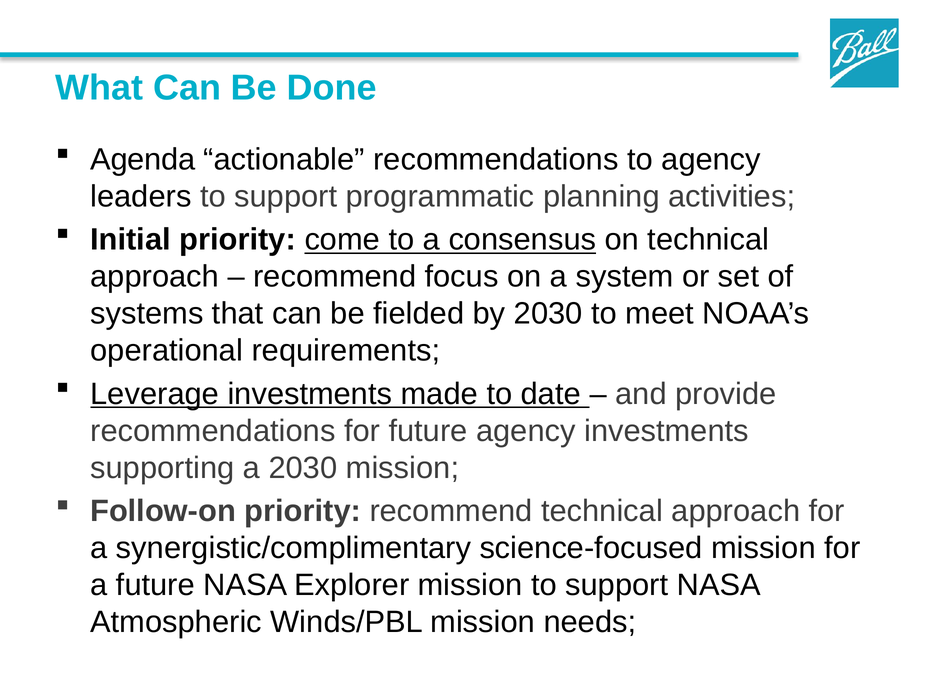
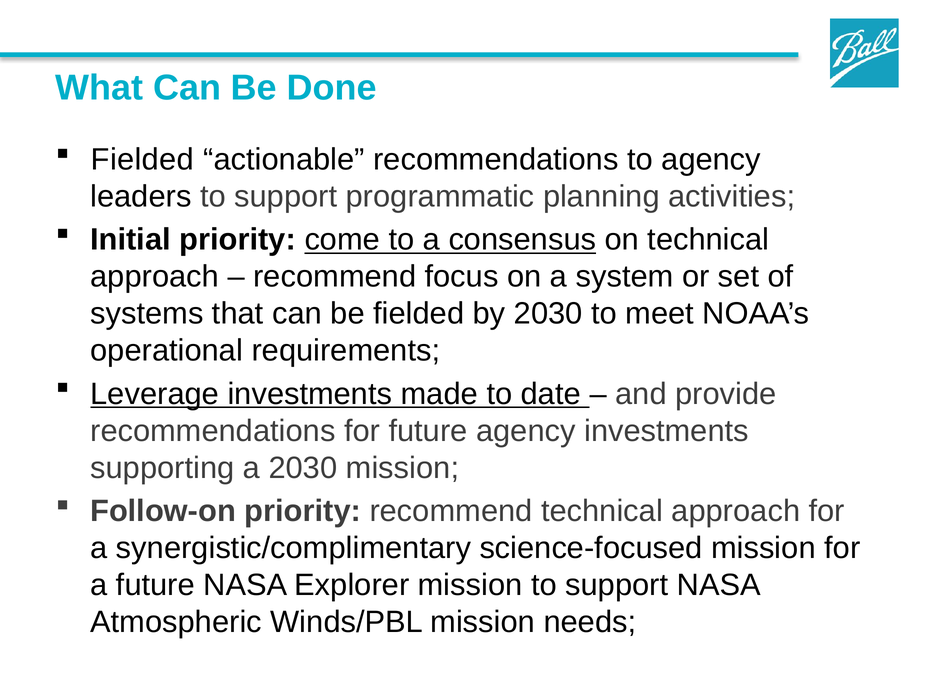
Agenda at (143, 160): Agenda -> Fielded
